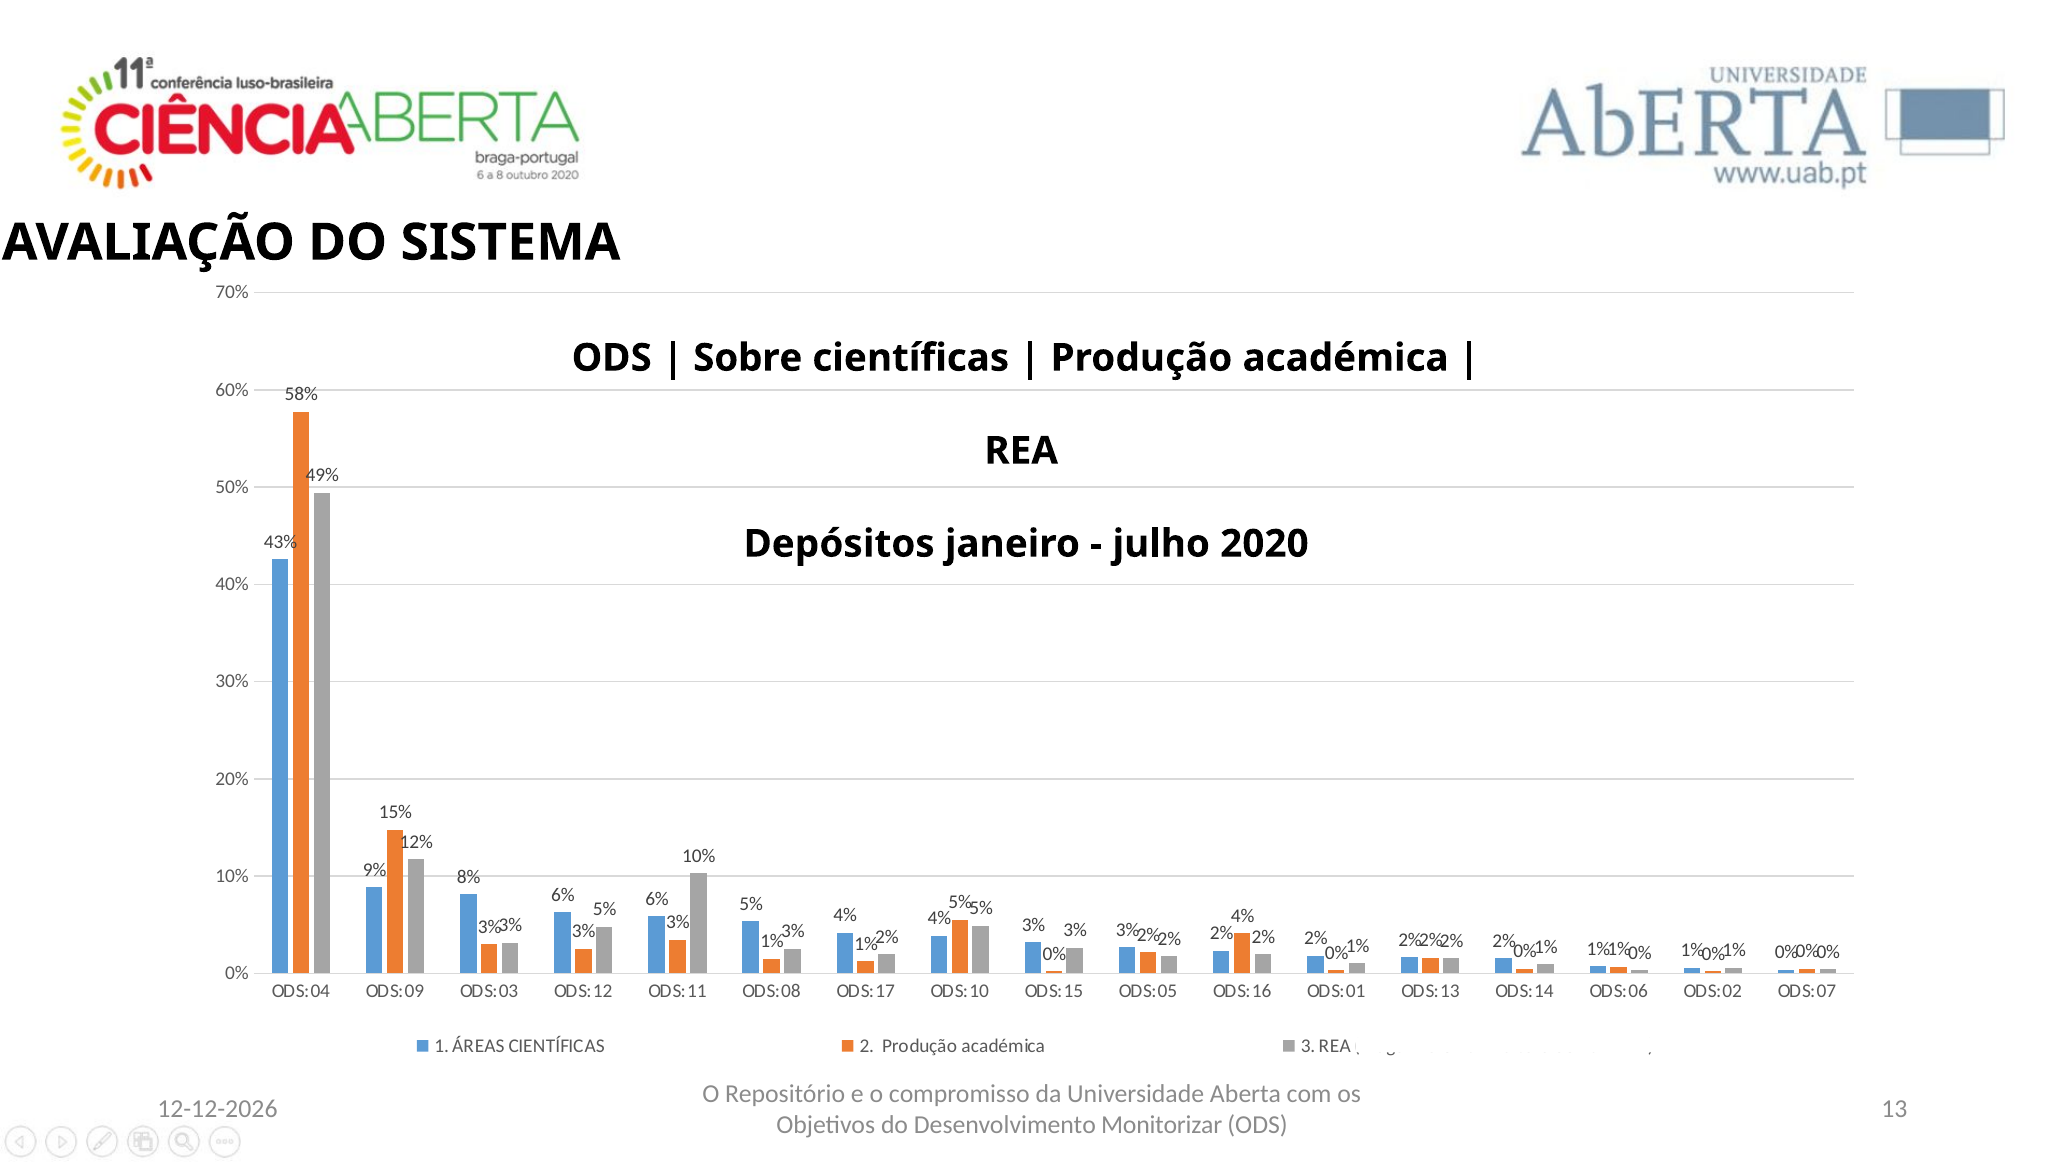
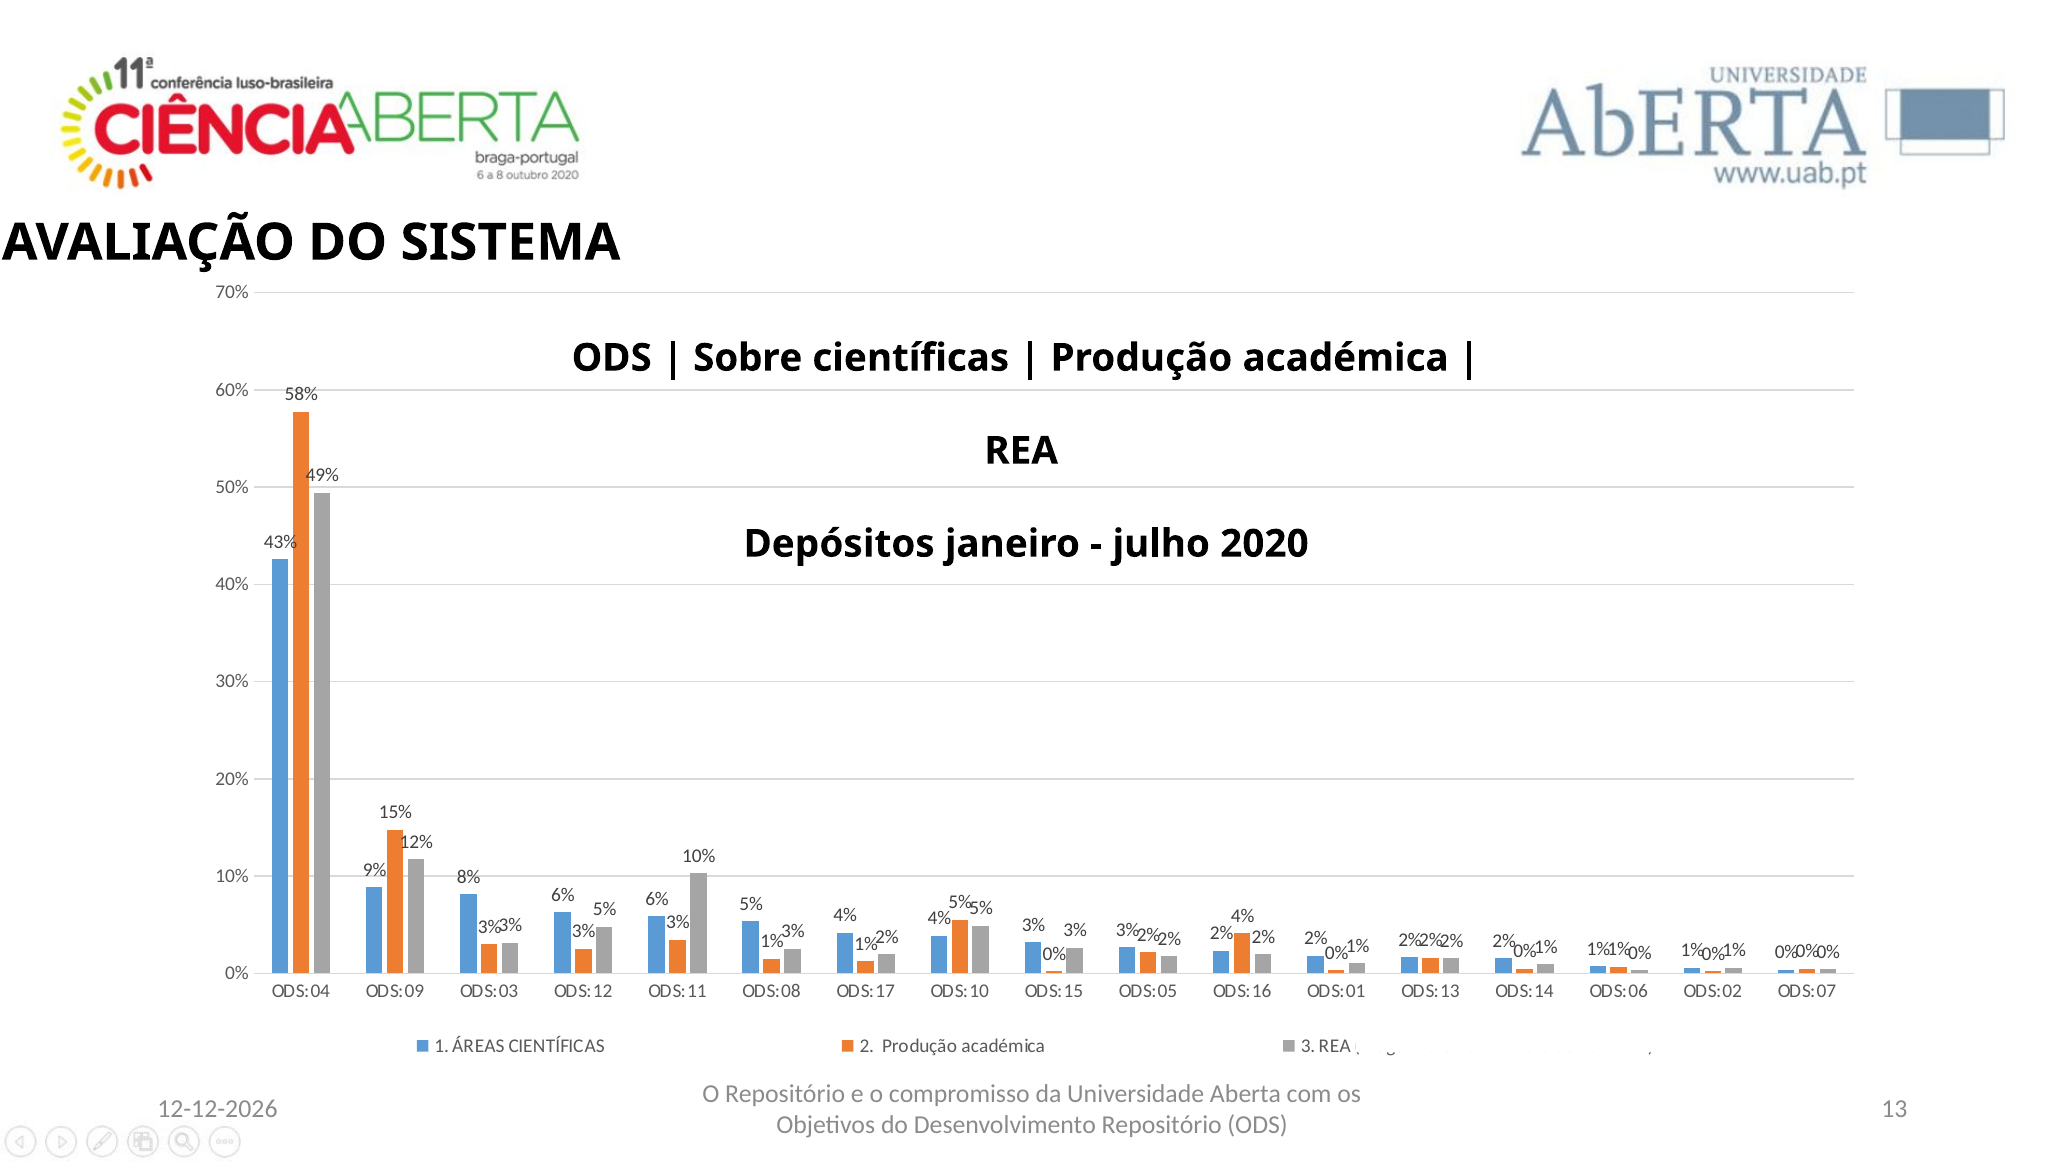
Desenvolvimento Monitorizar: Monitorizar -> Repositório
